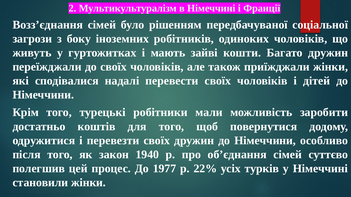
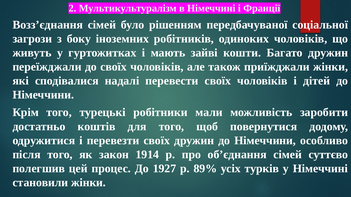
1940: 1940 -> 1914
1977: 1977 -> 1927
22%: 22% -> 89%
